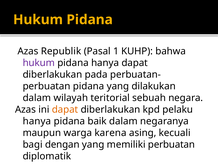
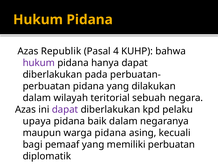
1: 1 -> 4
dapat at (65, 109) colour: orange -> purple
hanya at (37, 121): hanya -> upaya
warga karena: karena -> pidana
dengan: dengan -> pemaaf
